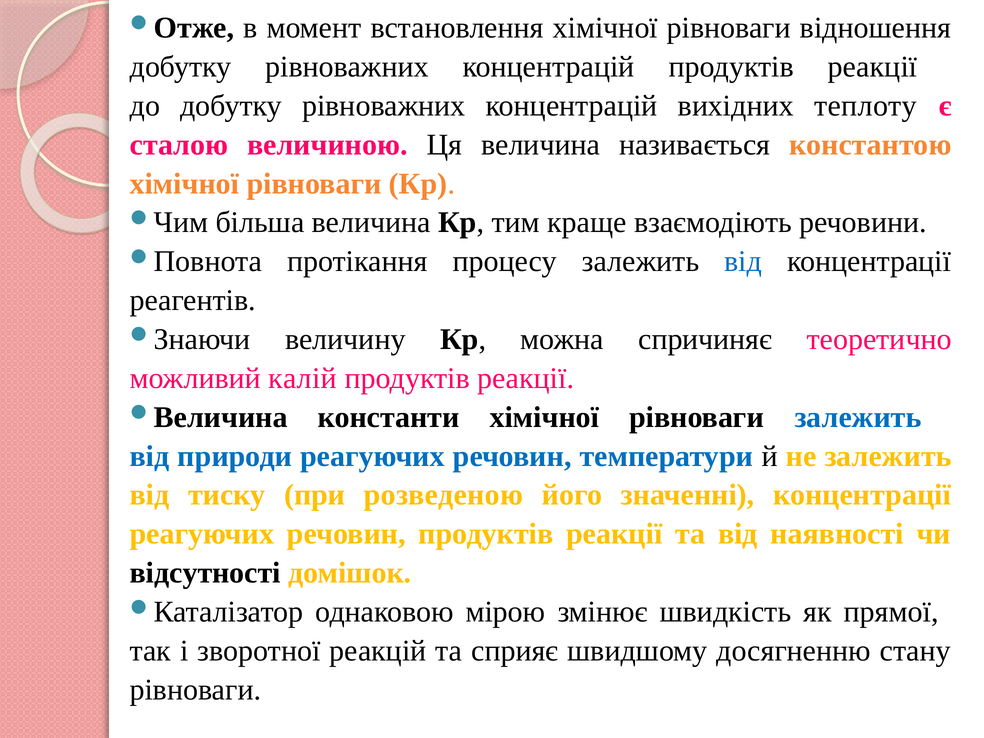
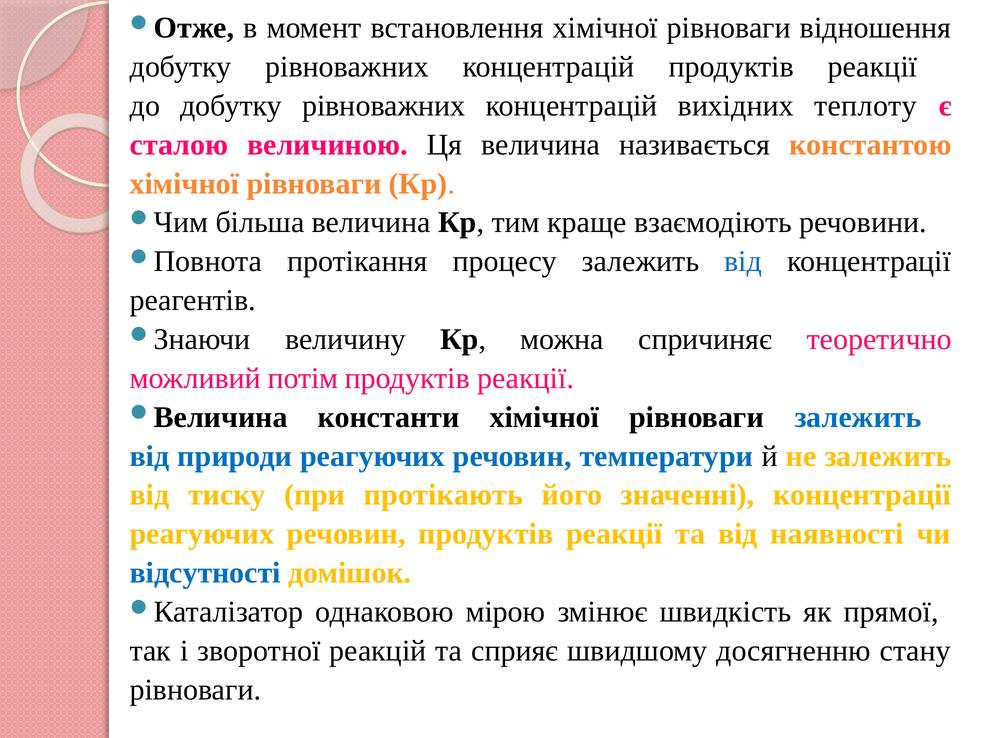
калій: калій -> потім
розведеною: розведеною -> протікають
відсутності colour: black -> blue
